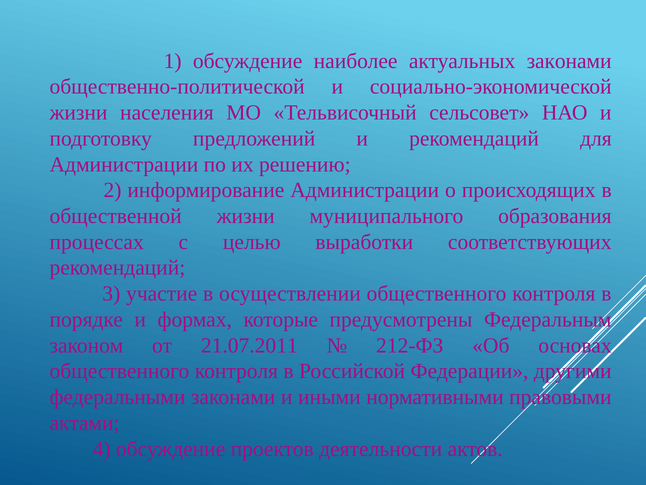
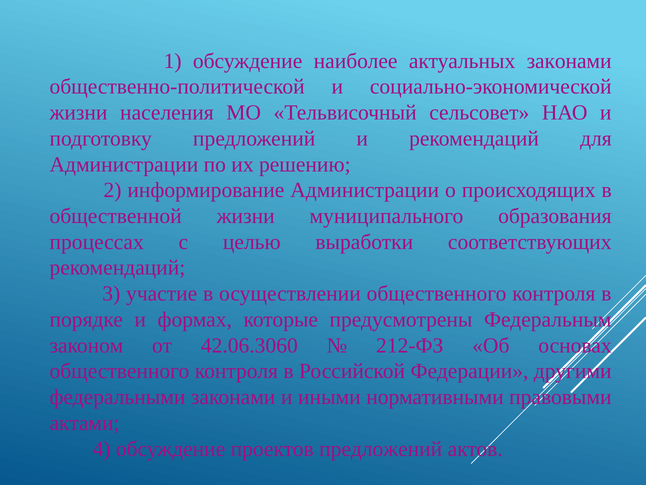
21.07.2011: 21.07.2011 -> 42.06.3060
проектов деятельности: деятельности -> предложений
